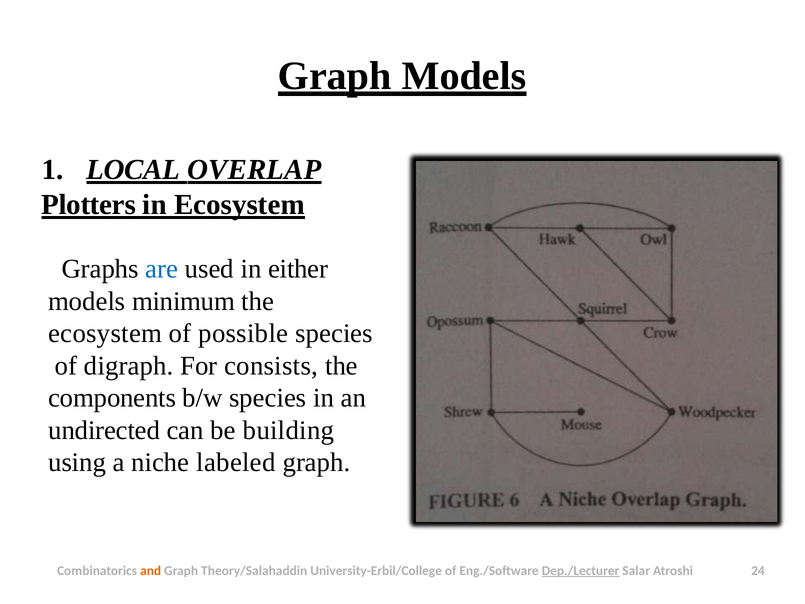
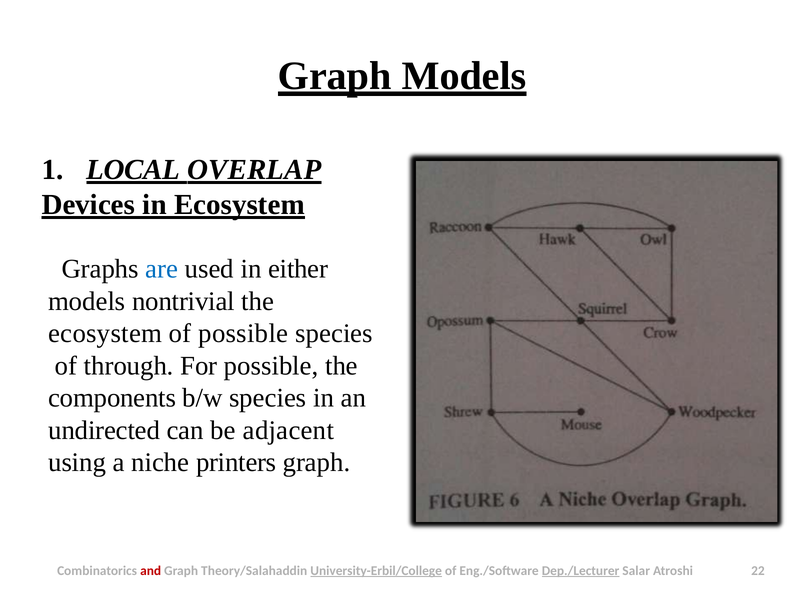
Plotters: Plotters -> Devices
minimum: minimum -> nontrivial
digraph: digraph -> through
For consists: consists -> possible
building: building -> adjacent
labeled: labeled -> printers
and colour: orange -> red
University-Erbil/College underline: none -> present
24: 24 -> 22
